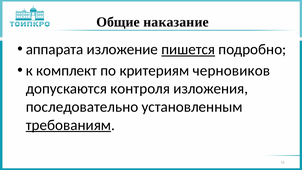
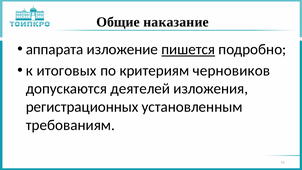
комплект: комплект -> итоговых
контроля: контроля -> деятелей
последовательно: последовательно -> регистрационных
требованиям underline: present -> none
